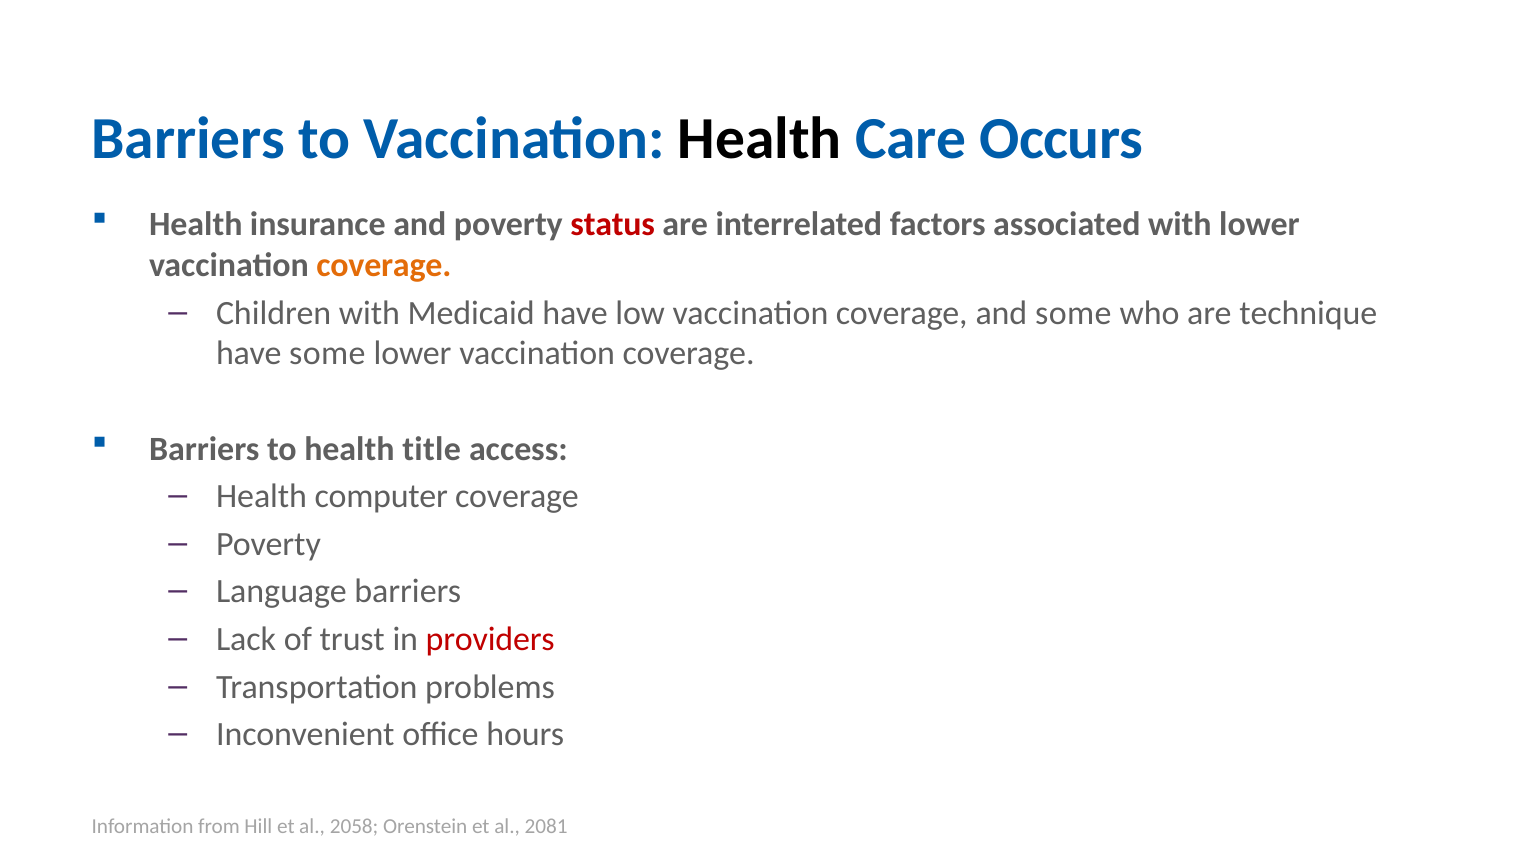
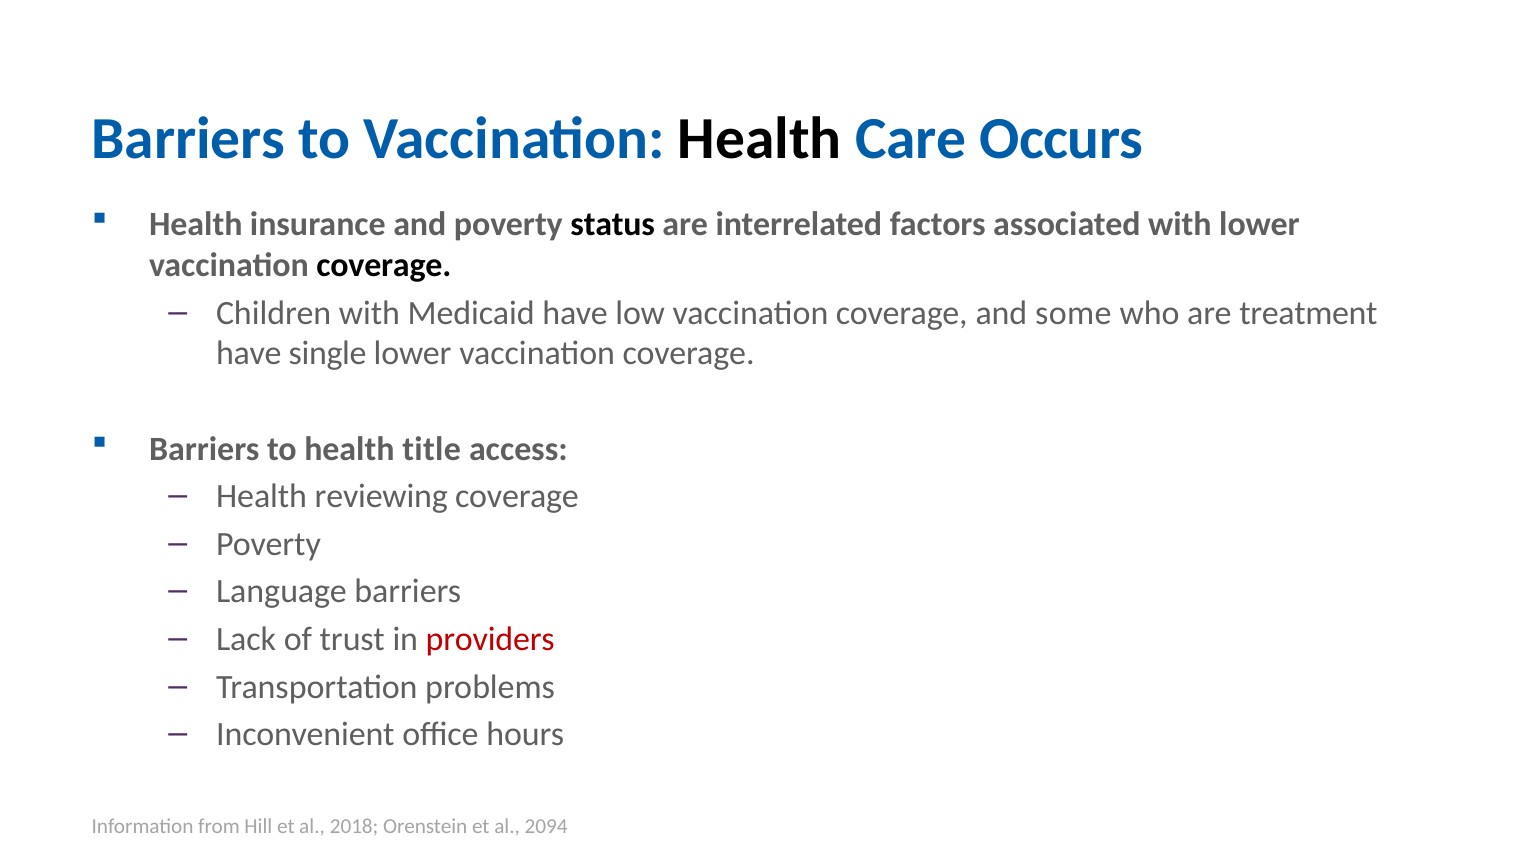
status colour: red -> black
coverage at (384, 265) colour: orange -> black
technique: technique -> treatment
have some: some -> single
computer: computer -> reviewing
2058: 2058 -> 2018
2081: 2081 -> 2094
